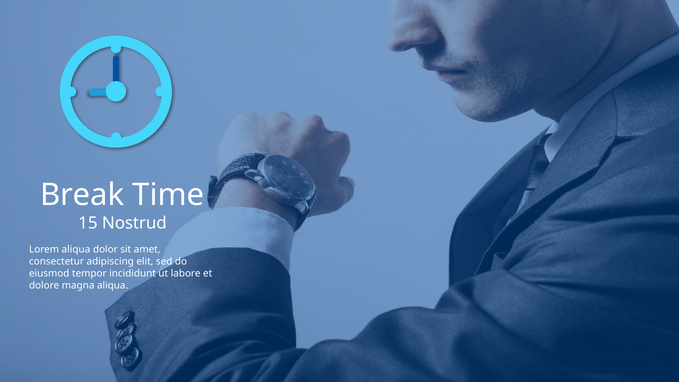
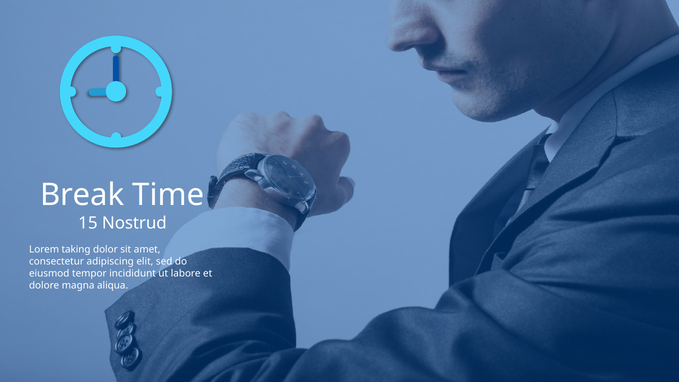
Lorem aliqua: aliqua -> taking
